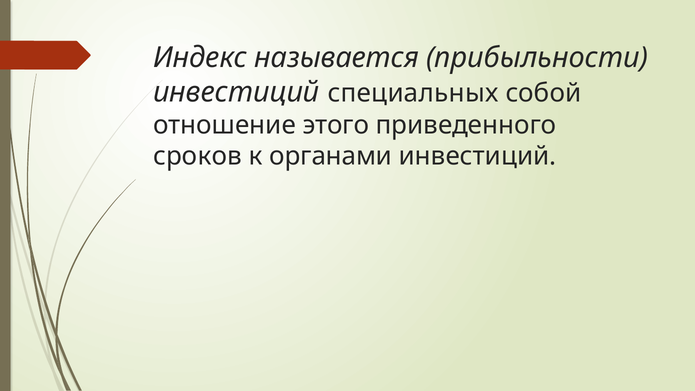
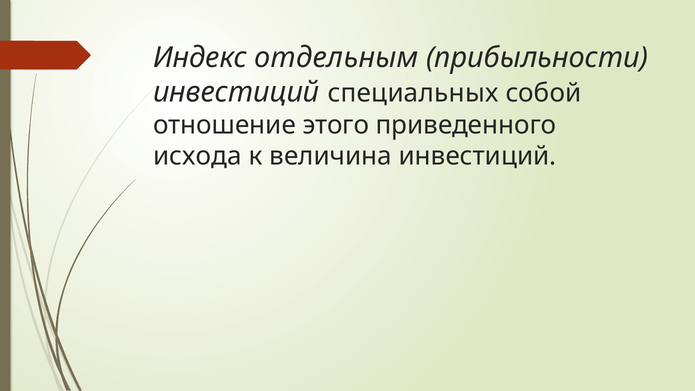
называется: называется -> отдельным
сроков: сроков -> исхода
органами: органами -> величина
